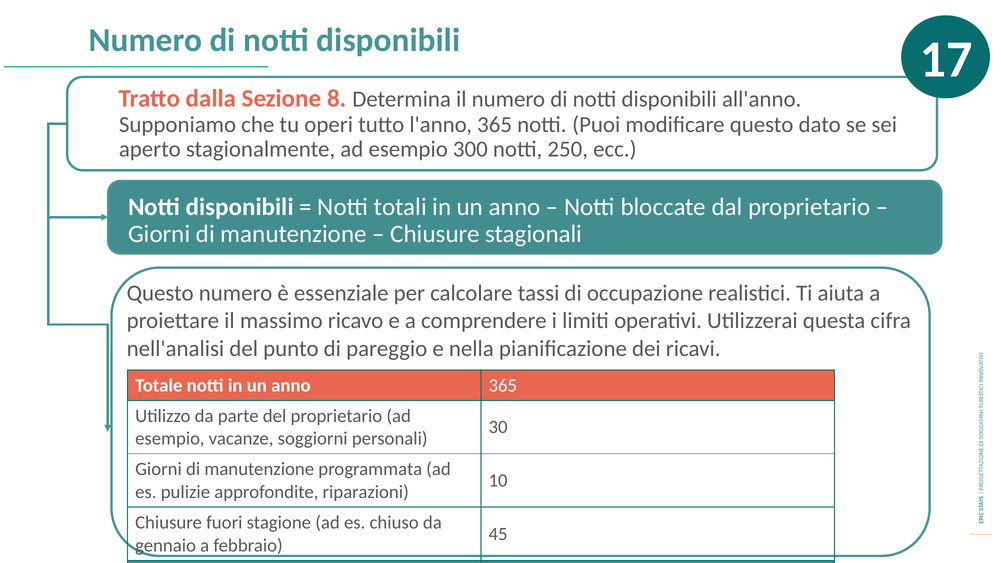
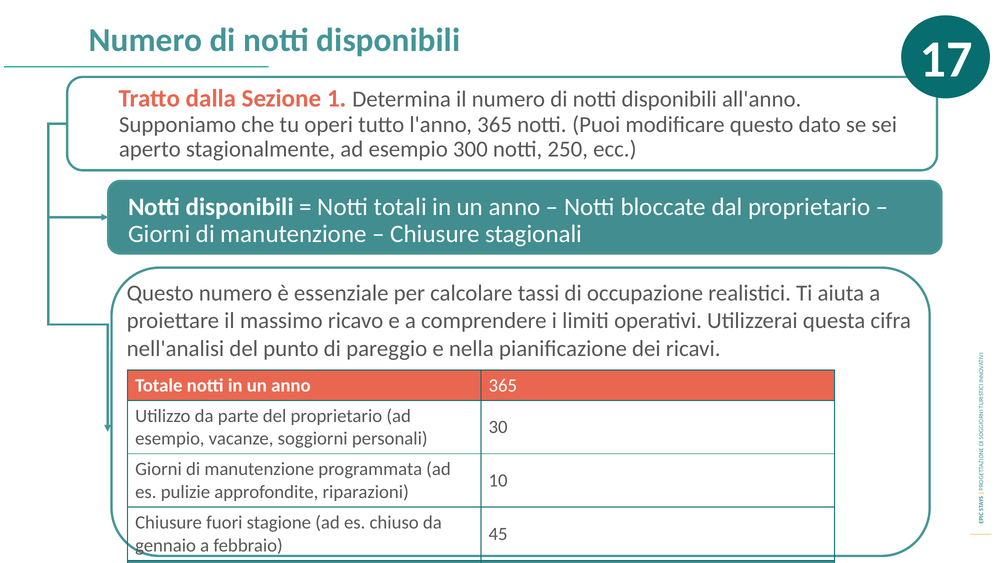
8: 8 -> 1
